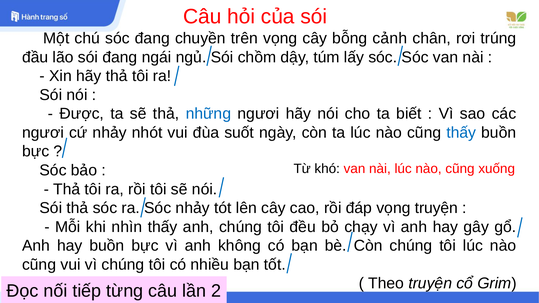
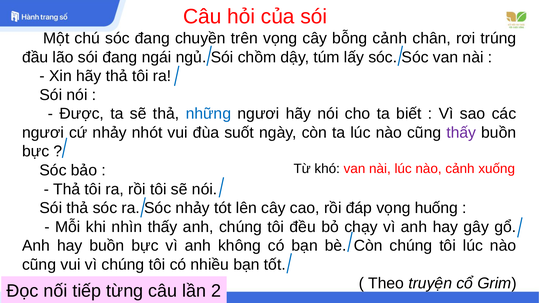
thấy at (461, 133) colour: blue -> purple
nài lúc nào cũng: cũng -> cảnh
vọng truyện: truyện -> huống
